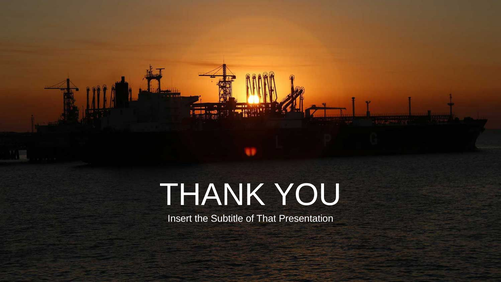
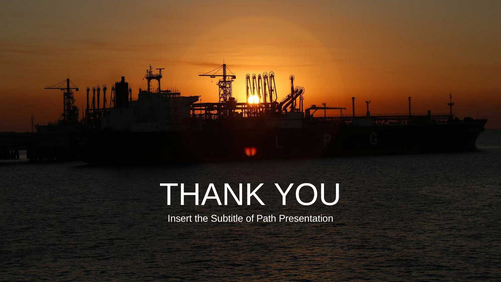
That: That -> Path
